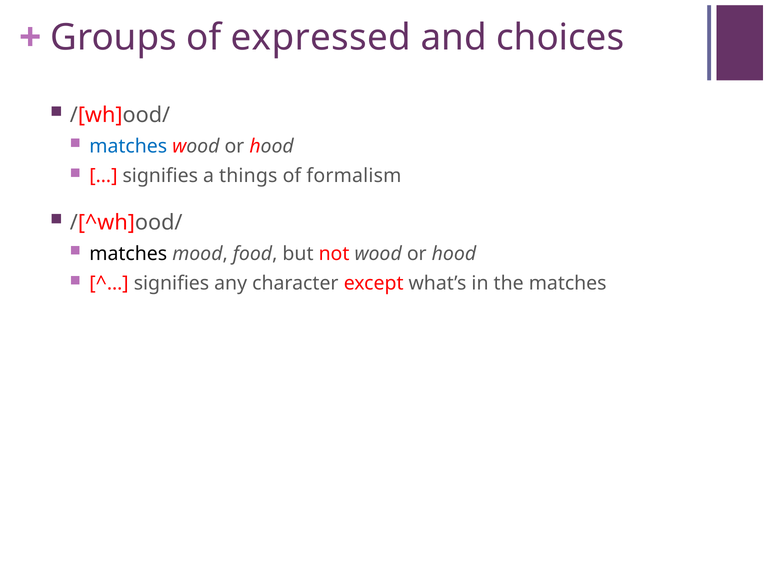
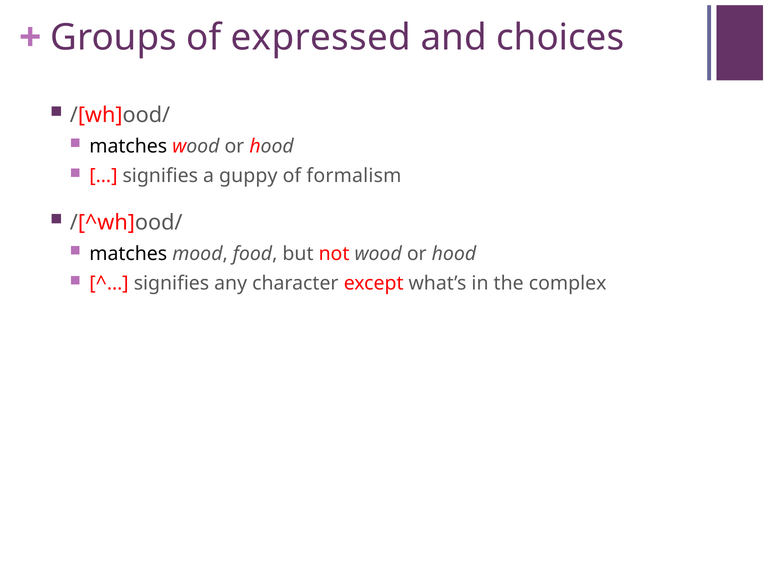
matches at (128, 146) colour: blue -> black
things: things -> guppy
the matches: matches -> complex
